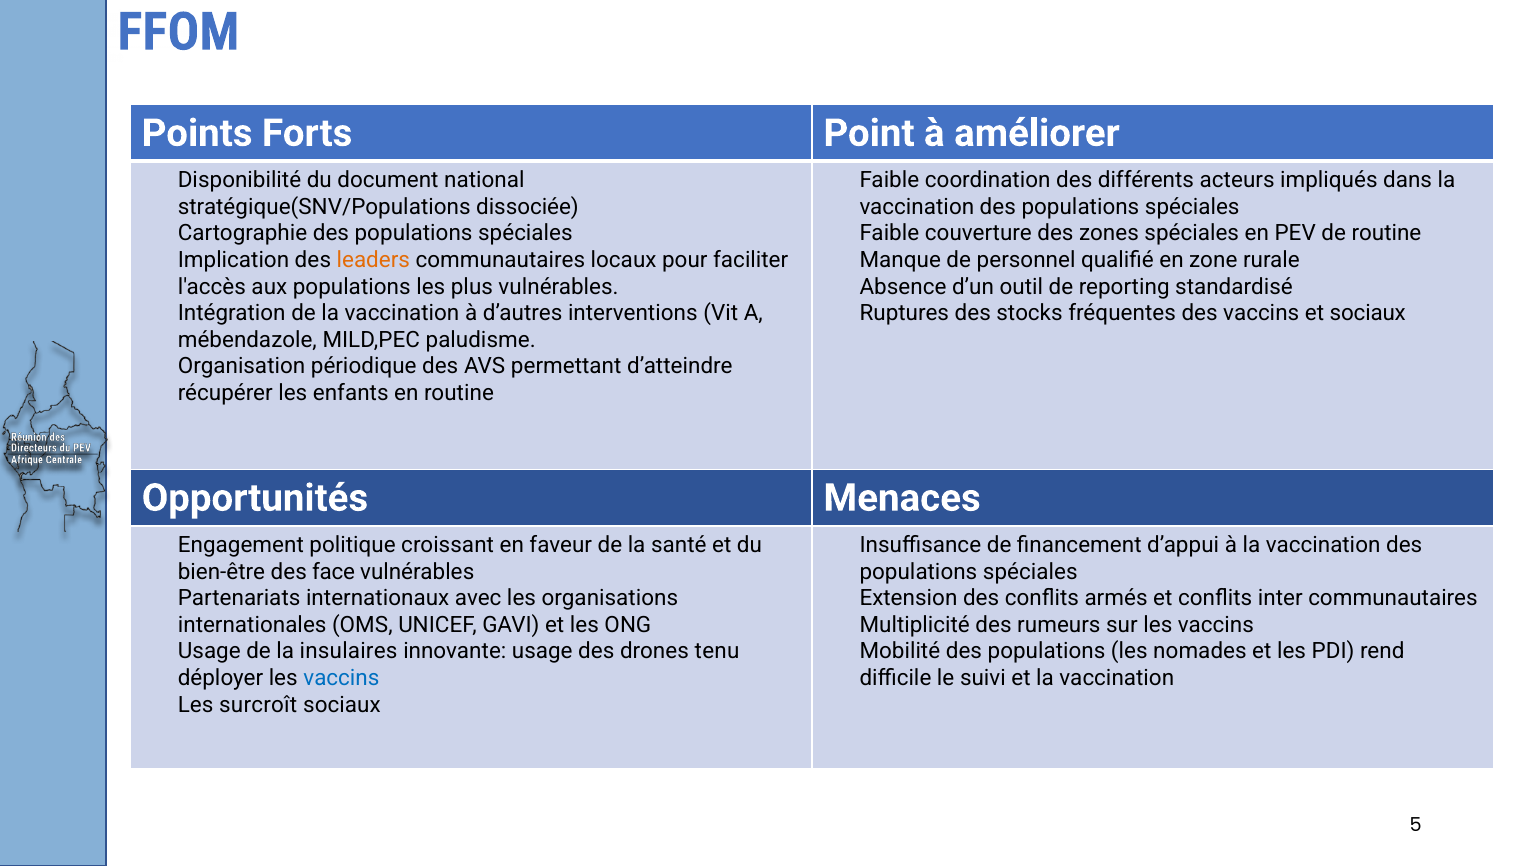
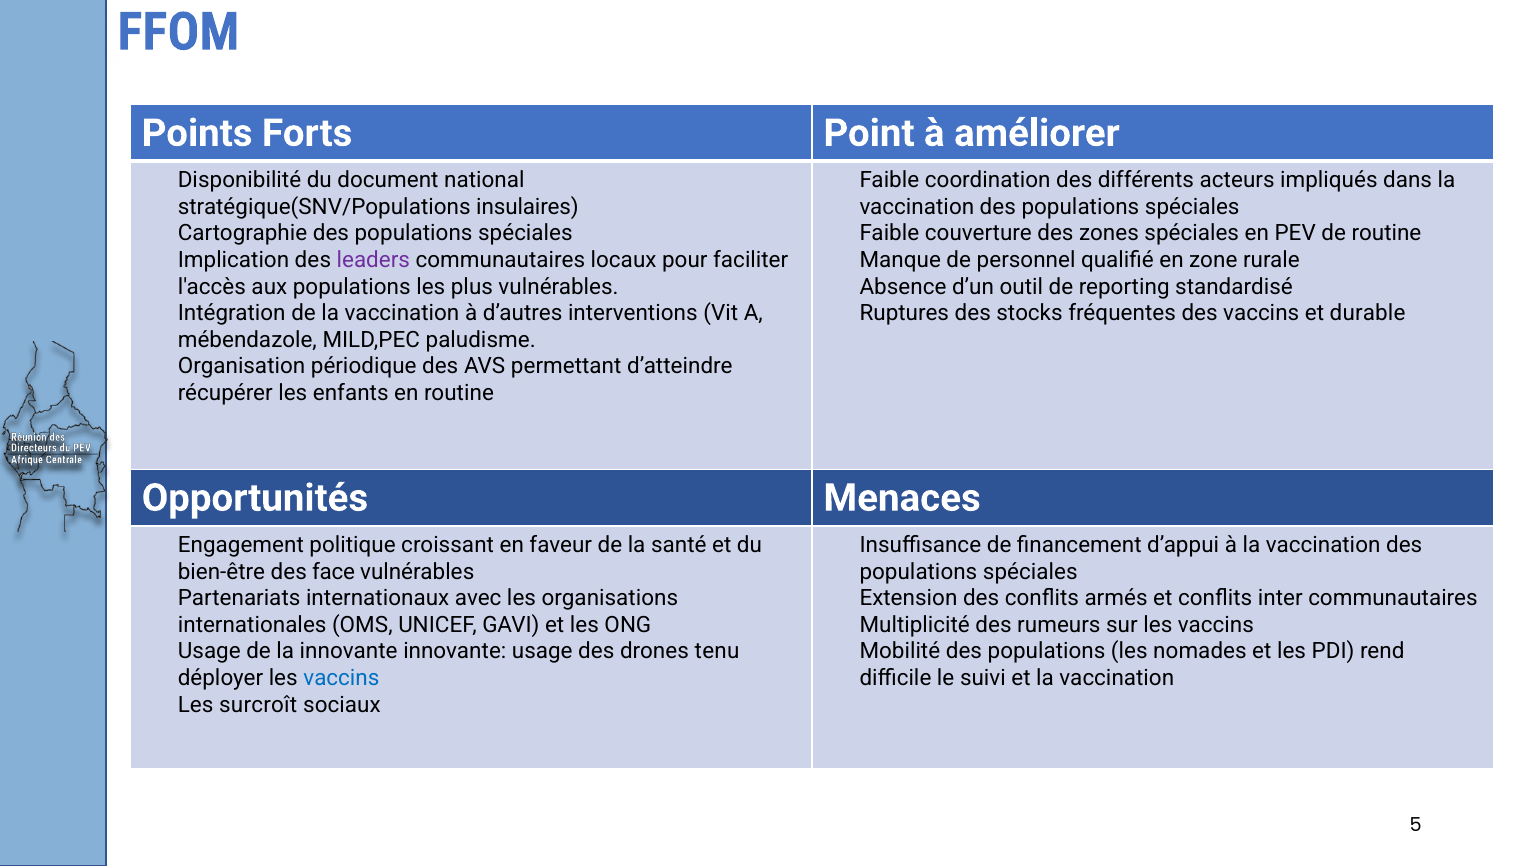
dissociée: dissociée -> insulaires
leaders colour: orange -> purple
et sociaux: sociaux -> durable
la insulaires: insulaires -> innovante
